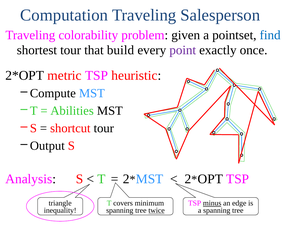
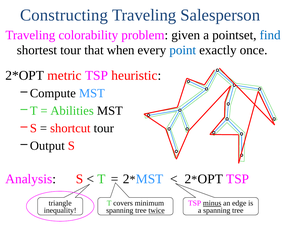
Computation: Computation -> Constructing
build: build -> when
point colour: purple -> blue
